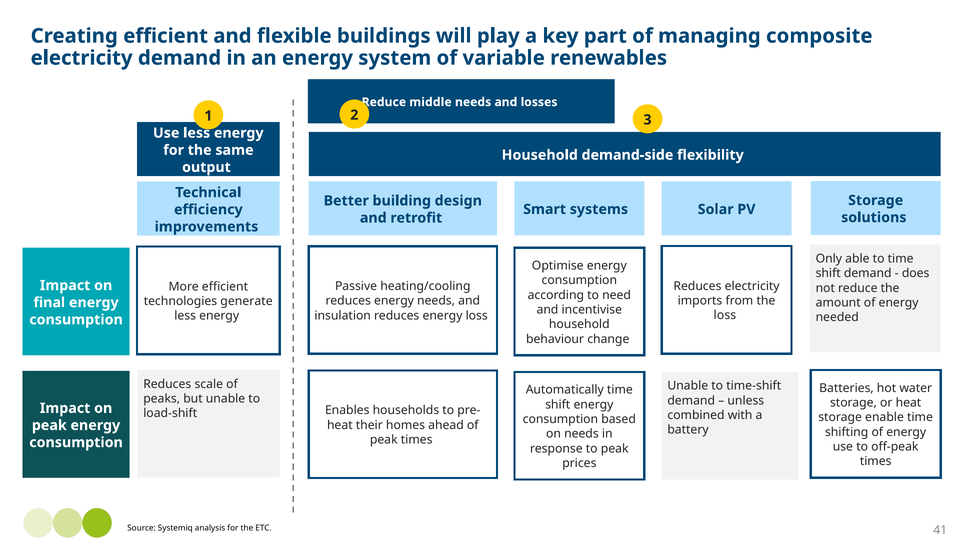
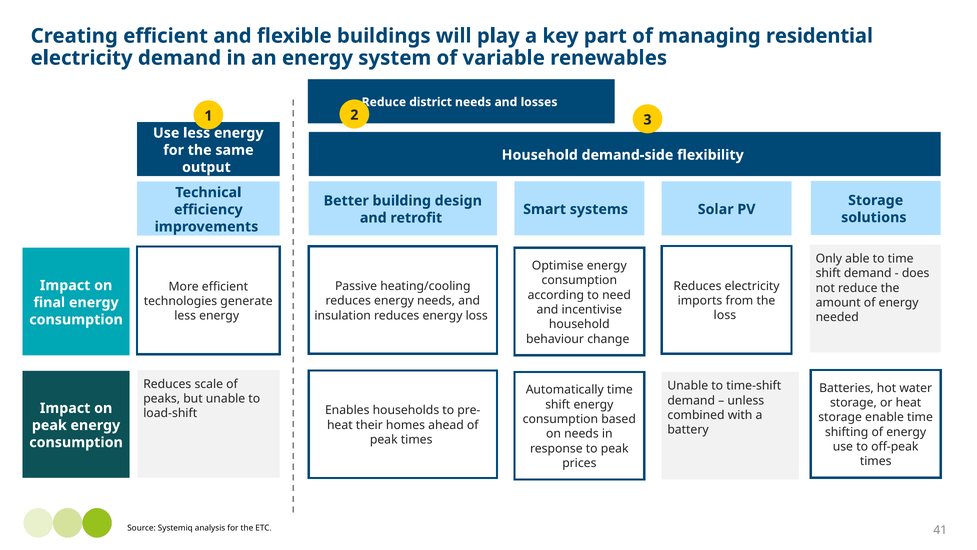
composite: composite -> residential
middle: middle -> district
